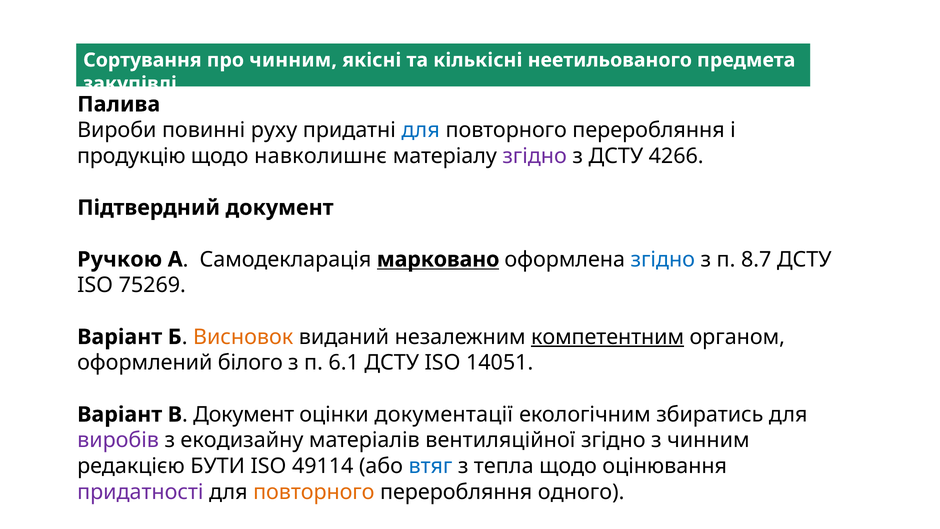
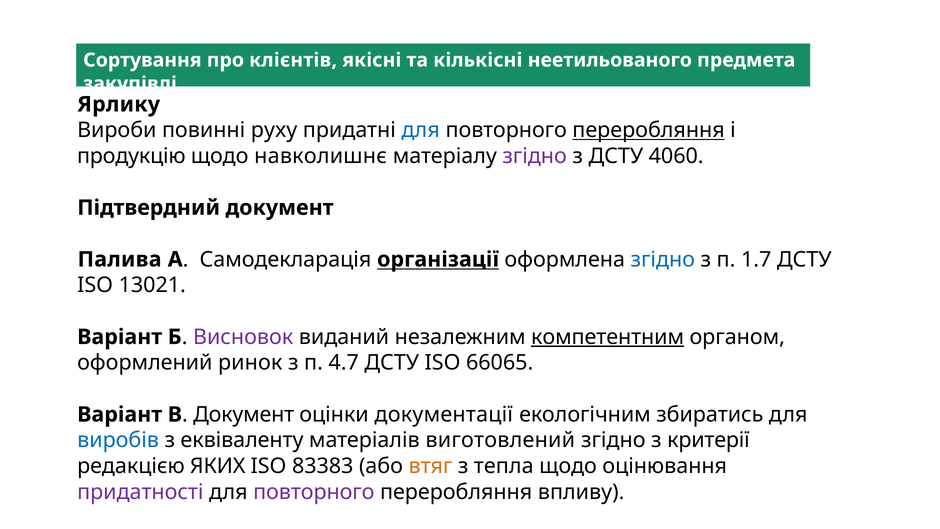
про чинним: чинним -> клієнтів
Палива: Палива -> Ярлику
переробляння at (649, 130) underline: none -> present
4266: 4266 -> 4060
Ручкою: Ручкою -> Палива
марковано: марковано -> організації
8.7: 8.7 -> 1.7
75269: 75269 -> 13021
Висновок colour: orange -> purple
білого: білого -> ринок
6.1: 6.1 -> 4.7
14051: 14051 -> 66065
виробів colour: purple -> blue
екодизайну: екодизайну -> еквіваленту
вентиляційної: вентиляційної -> виготовлений
з чинним: чинним -> критерії
БУТИ: БУТИ -> ЯКИХ
49114: 49114 -> 83383
втяг colour: blue -> orange
повторного at (314, 492) colour: orange -> purple
одного: одного -> впливу
